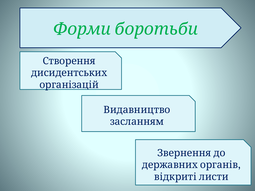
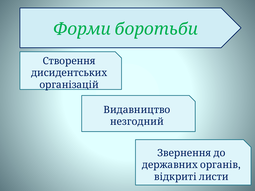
засланням: засланням -> незгодний
